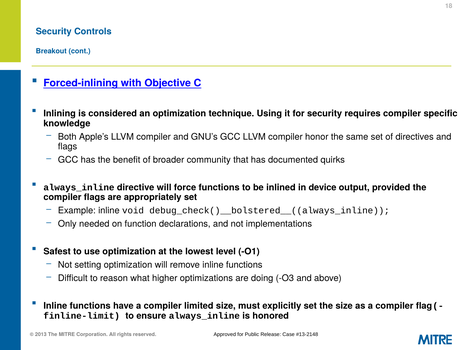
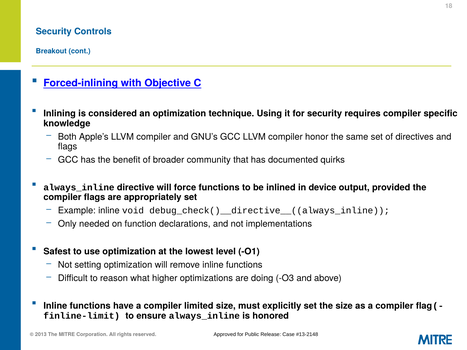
debug_check()__bolstered__((always_inline: debug_check()__bolstered__((always_inline -> debug_check()__directive__((always_inline
